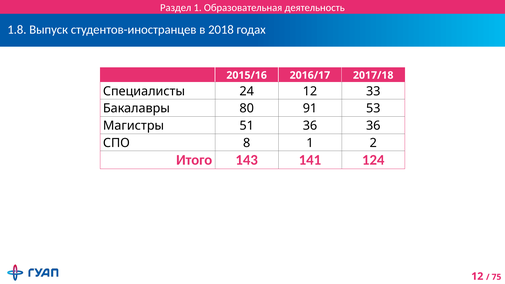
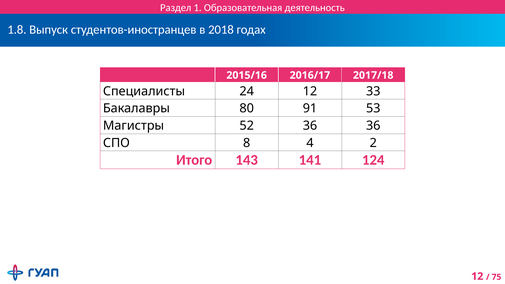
51: 51 -> 52
8 1: 1 -> 4
